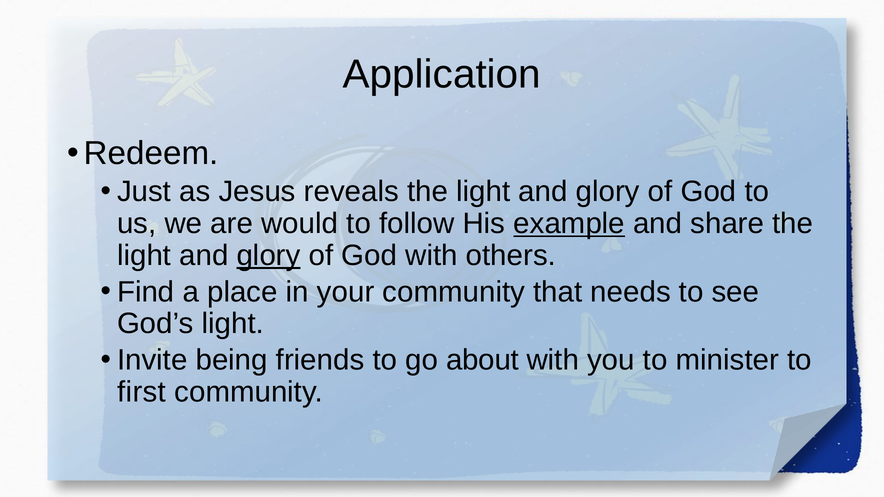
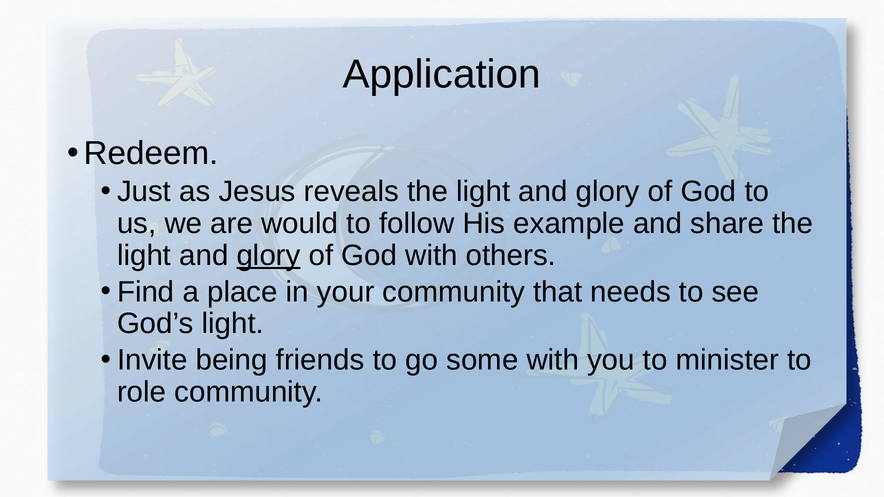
example underline: present -> none
about: about -> some
first: first -> role
